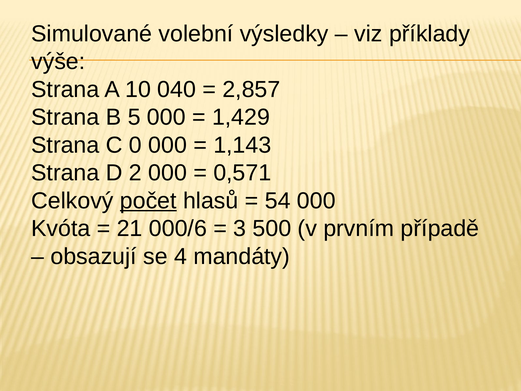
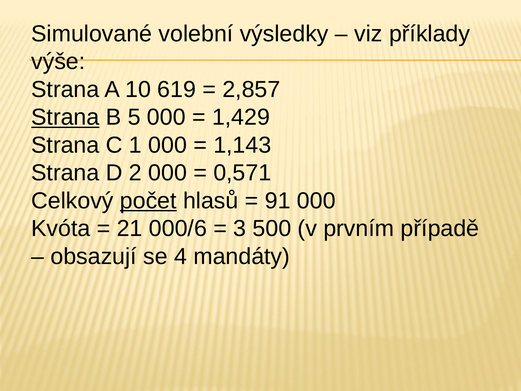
040: 040 -> 619
Strana at (65, 117) underline: none -> present
0: 0 -> 1
54: 54 -> 91
